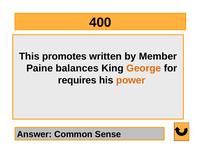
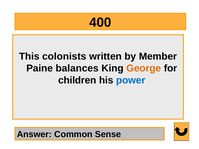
promotes: promotes -> colonists
requires: requires -> children
power colour: orange -> blue
